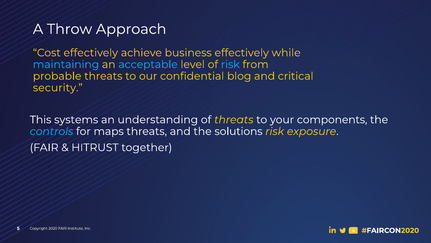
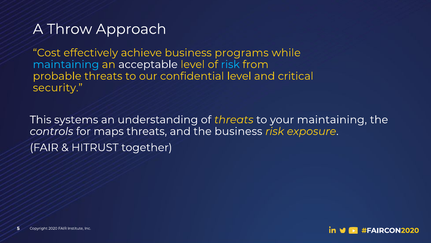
business effectively: effectively -> programs
acceptable colour: light blue -> white
confidential blog: blog -> level
your components: components -> maintaining
controls colour: light blue -> white
the solutions: solutions -> business
